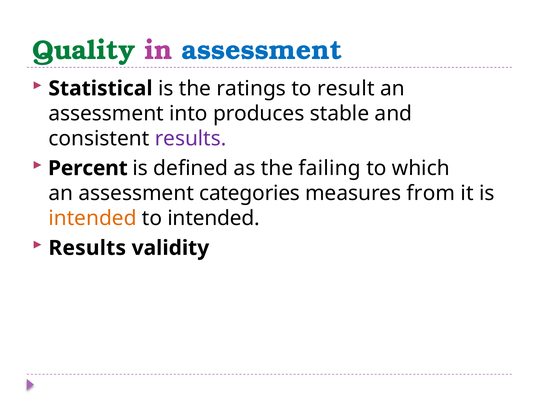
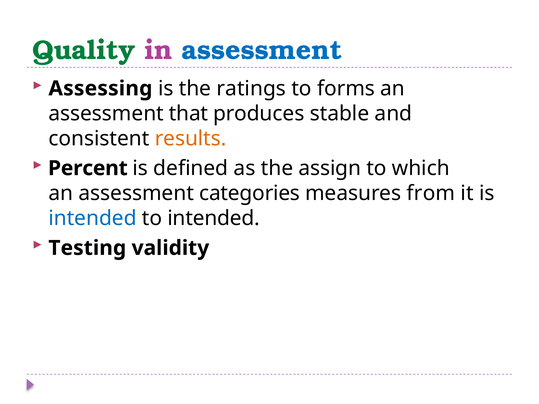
Statistical: Statistical -> Assessing
result: result -> forms
into: into -> that
results at (191, 139) colour: purple -> orange
failing: failing -> assign
intended at (93, 219) colour: orange -> blue
Results at (87, 248): Results -> Testing
